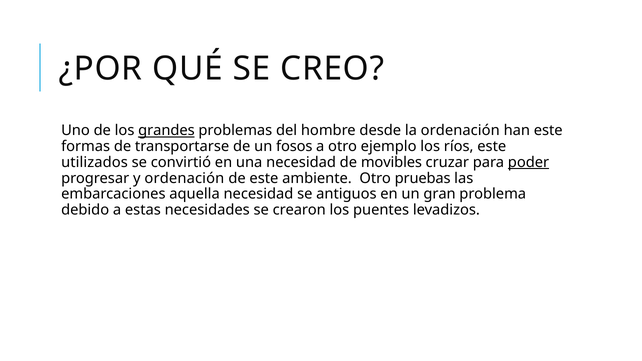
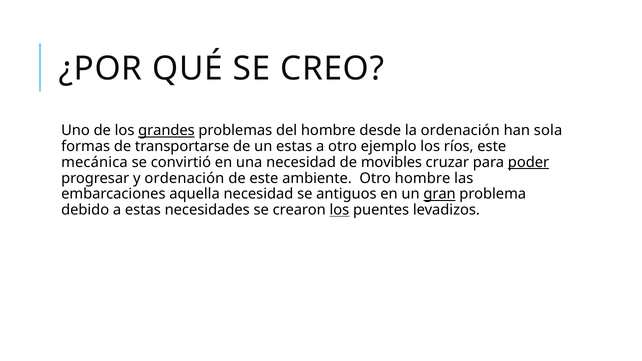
han este: este -> sola
un fosos: fosos -> estas
utilizados: utilizados -> mecánica
Otro pruebas: pruebas -> hombre
gran underline: none -> present
los at (339, 210) underline: none -> present
